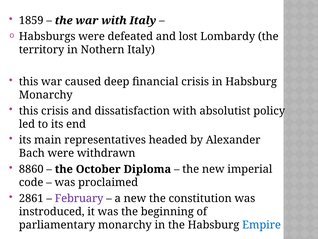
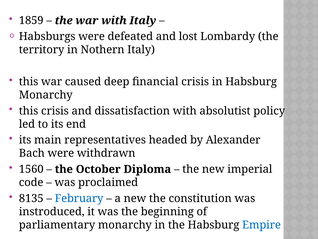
8860: 8860 -> 1560
2861: 2861 -> 8135
February colour: purple -> blue
